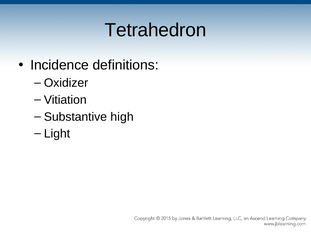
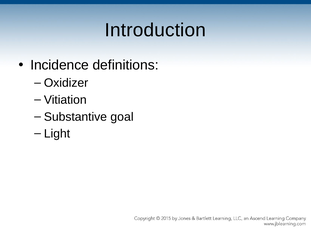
Tetrahedron: Tetrahedron -> Introduction
high: high -> goal
